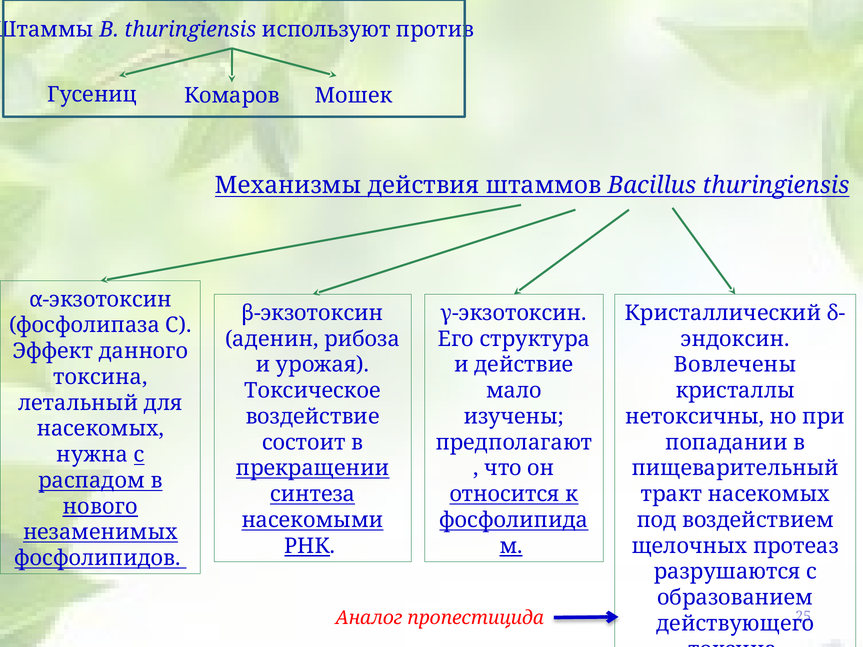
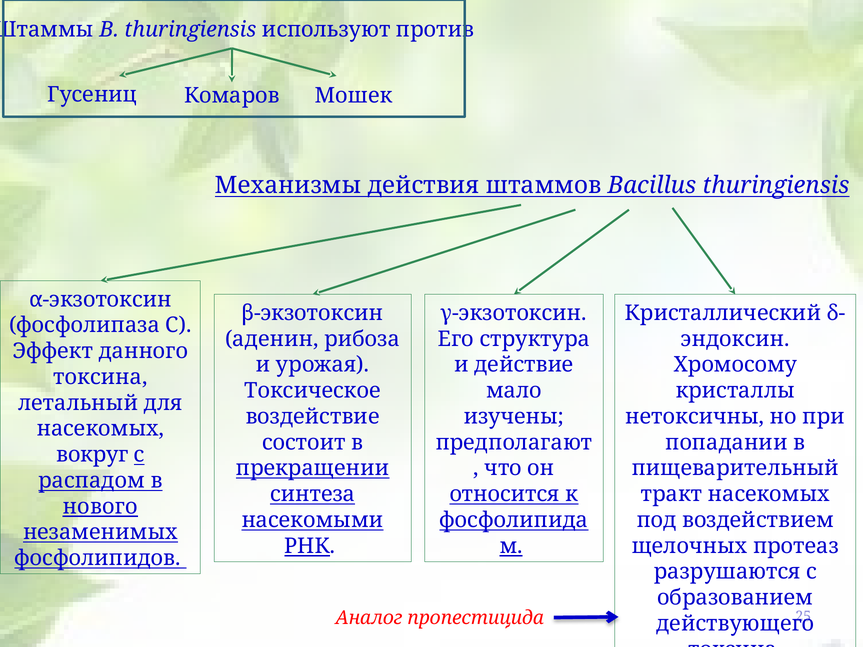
Вовлечены: Вовлечены -> Хромосому
нужна: нужна -> вокруг
